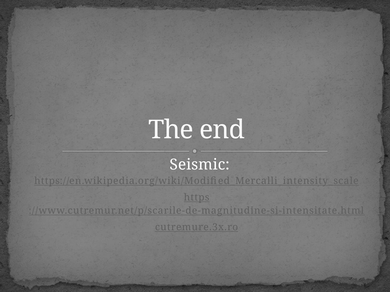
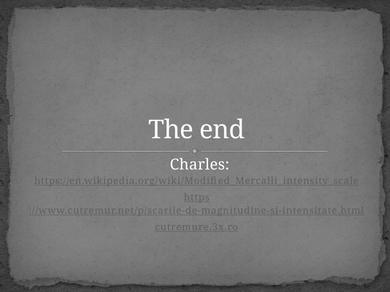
Seismic: Seismic -> Charles
